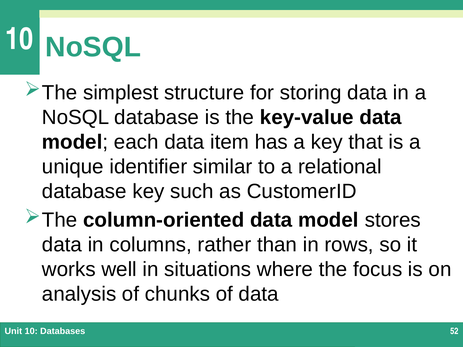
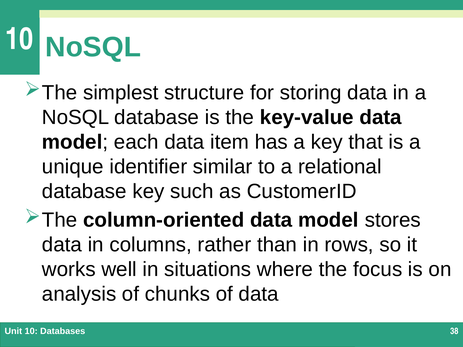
52: 52 -> 38
